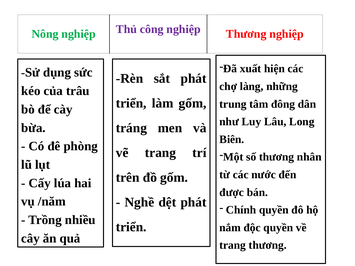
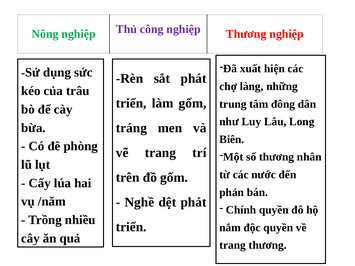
được: được -> phản
